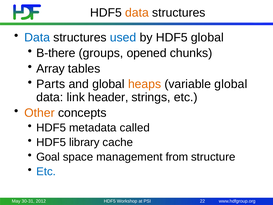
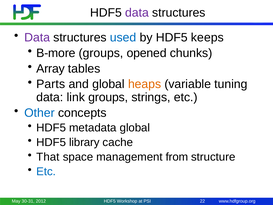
data at (137, 13) colour: orange -> purple
Data at (37, 37) colour: blue -> purple
HDF5 global: global -> keeps
B-there: B-there -> B-more
variable global: global -> tuning
link header: header -> groups
Other colour: orange -> blue
metadata called: called -> global
Goal: Goal -> That
